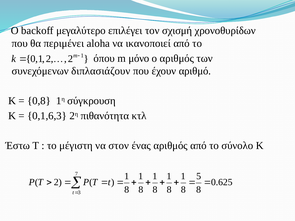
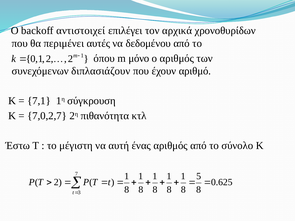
μεγαλύτερο: μεγαλύτερο -> αντιστοιχεί
σχισμή: σχισμή -> αρχικά
aloha: aloha -> αυτές
ικανοποιεί: ικανοποιεί -> δεδομένου
0,8: 0,8 -> 7,1
0,1,6,3: 0,1,6,3 -> 7,0,2,7
στον: στον -> αυτή
